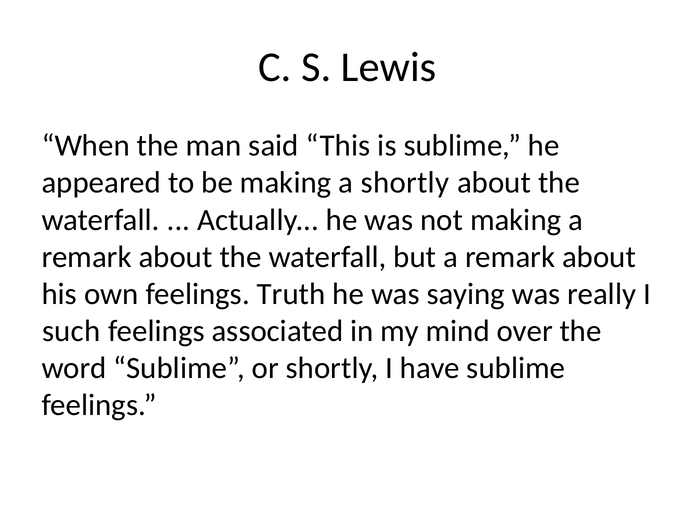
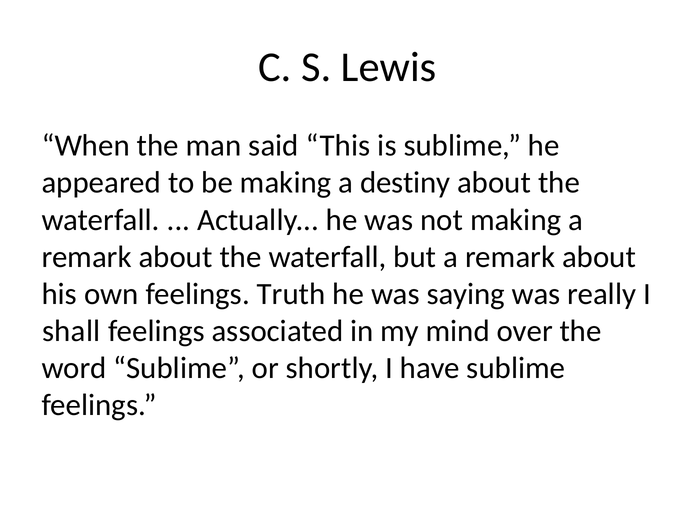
a shortly: shortly -> destiny
such: such -> shall
